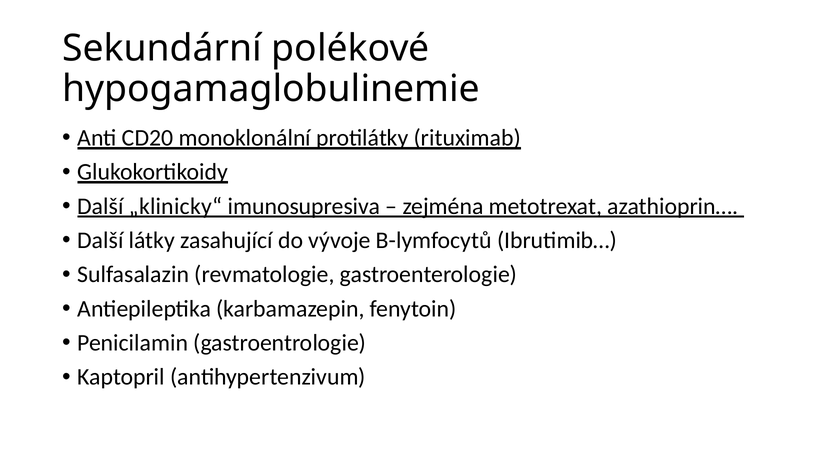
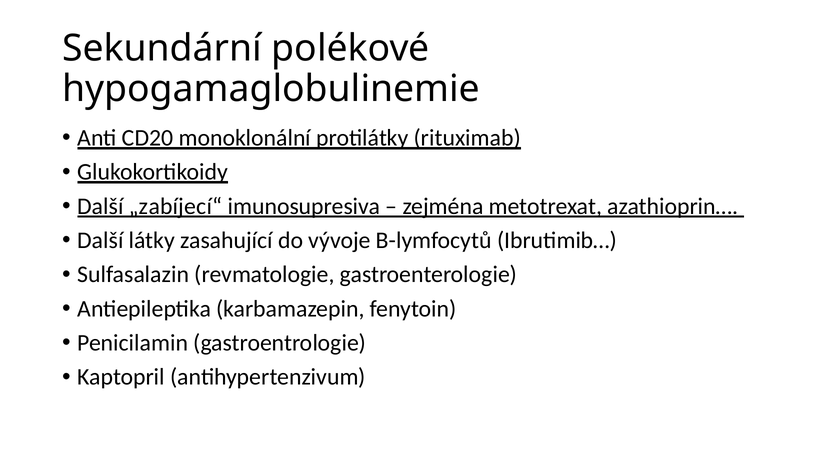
„klinicky“: „klinicky“ -> „zabíjecí“
